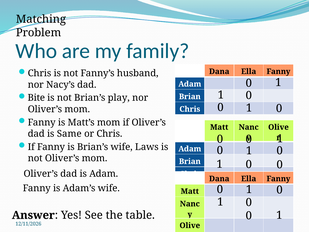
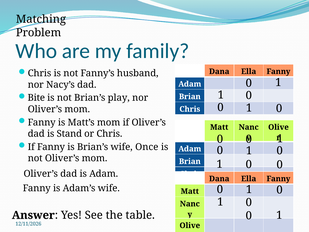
Same: Same -> Stand
Laws: Laws -> Once
